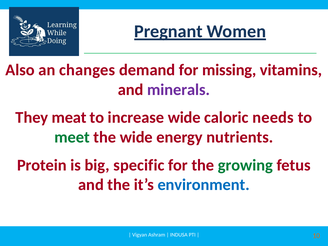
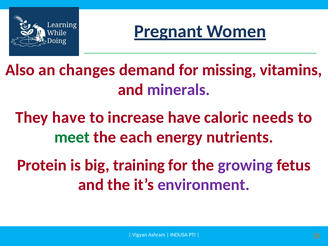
They meat: meat -> have
increase wide: wide -> have
the wide: wide -> each
specific: specific -> training
growing colour: green -> purple
environment colour: blue -> purple
